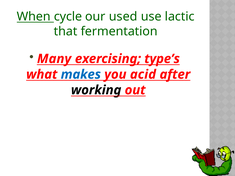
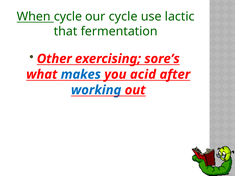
our used: used -> cycle
Many: Many -> Other
type’s: type’s -> sore’s
working colour: black -> blue
